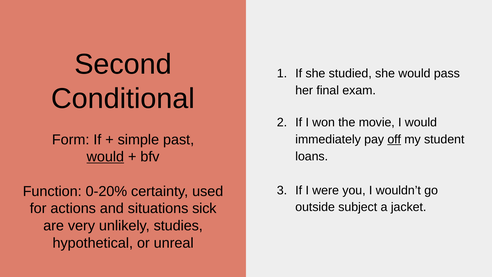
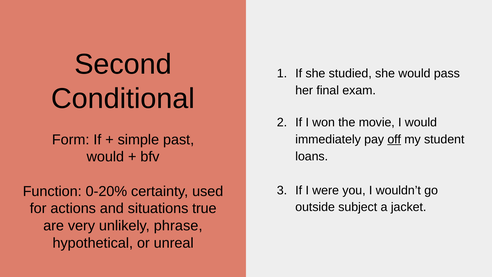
would at (105, 157) underline: present -> none
sick: sick -> true
studies: studies -> phrase
